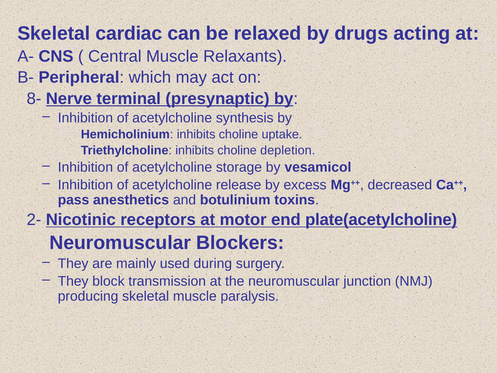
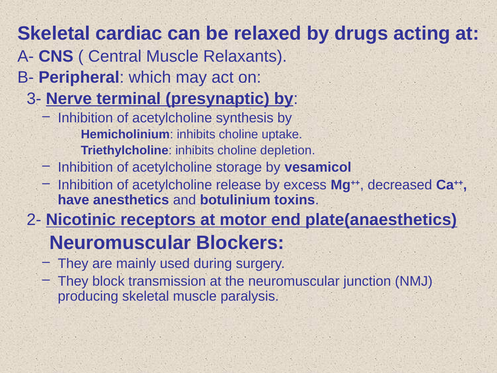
8-: 8- -> 3-
pass: pass -> have
plate(acetylcholine: plate(acetylcholine -> plate(anaesthetics
